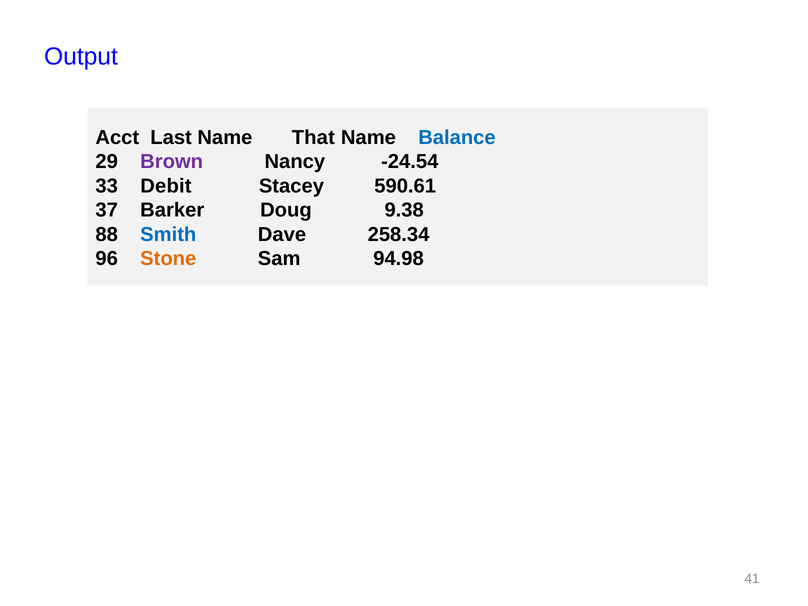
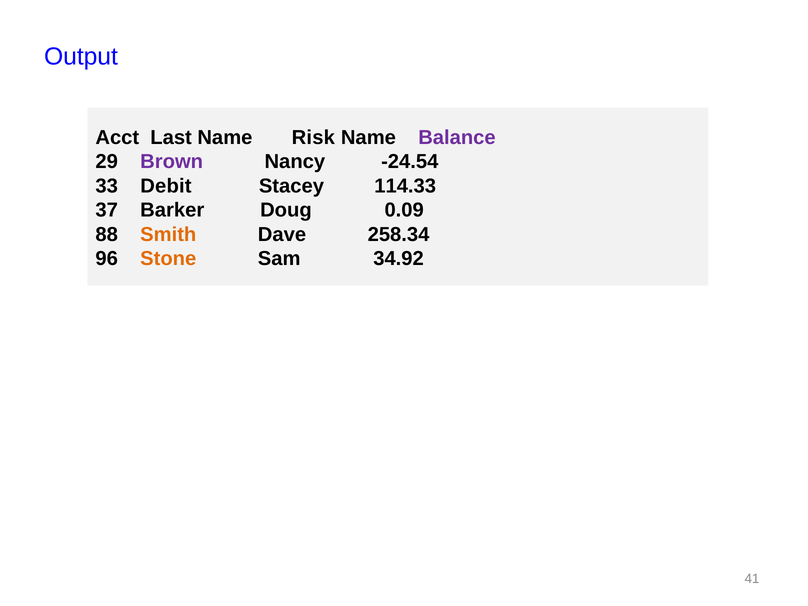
That: That -> Risk
Balance colour: blue -> purple
590.61: 590.61 -> 114.33
9.38: 9.38 -> 0.09
Smith colour: blue -> orange
94.98: 94.98 -> 34.92
